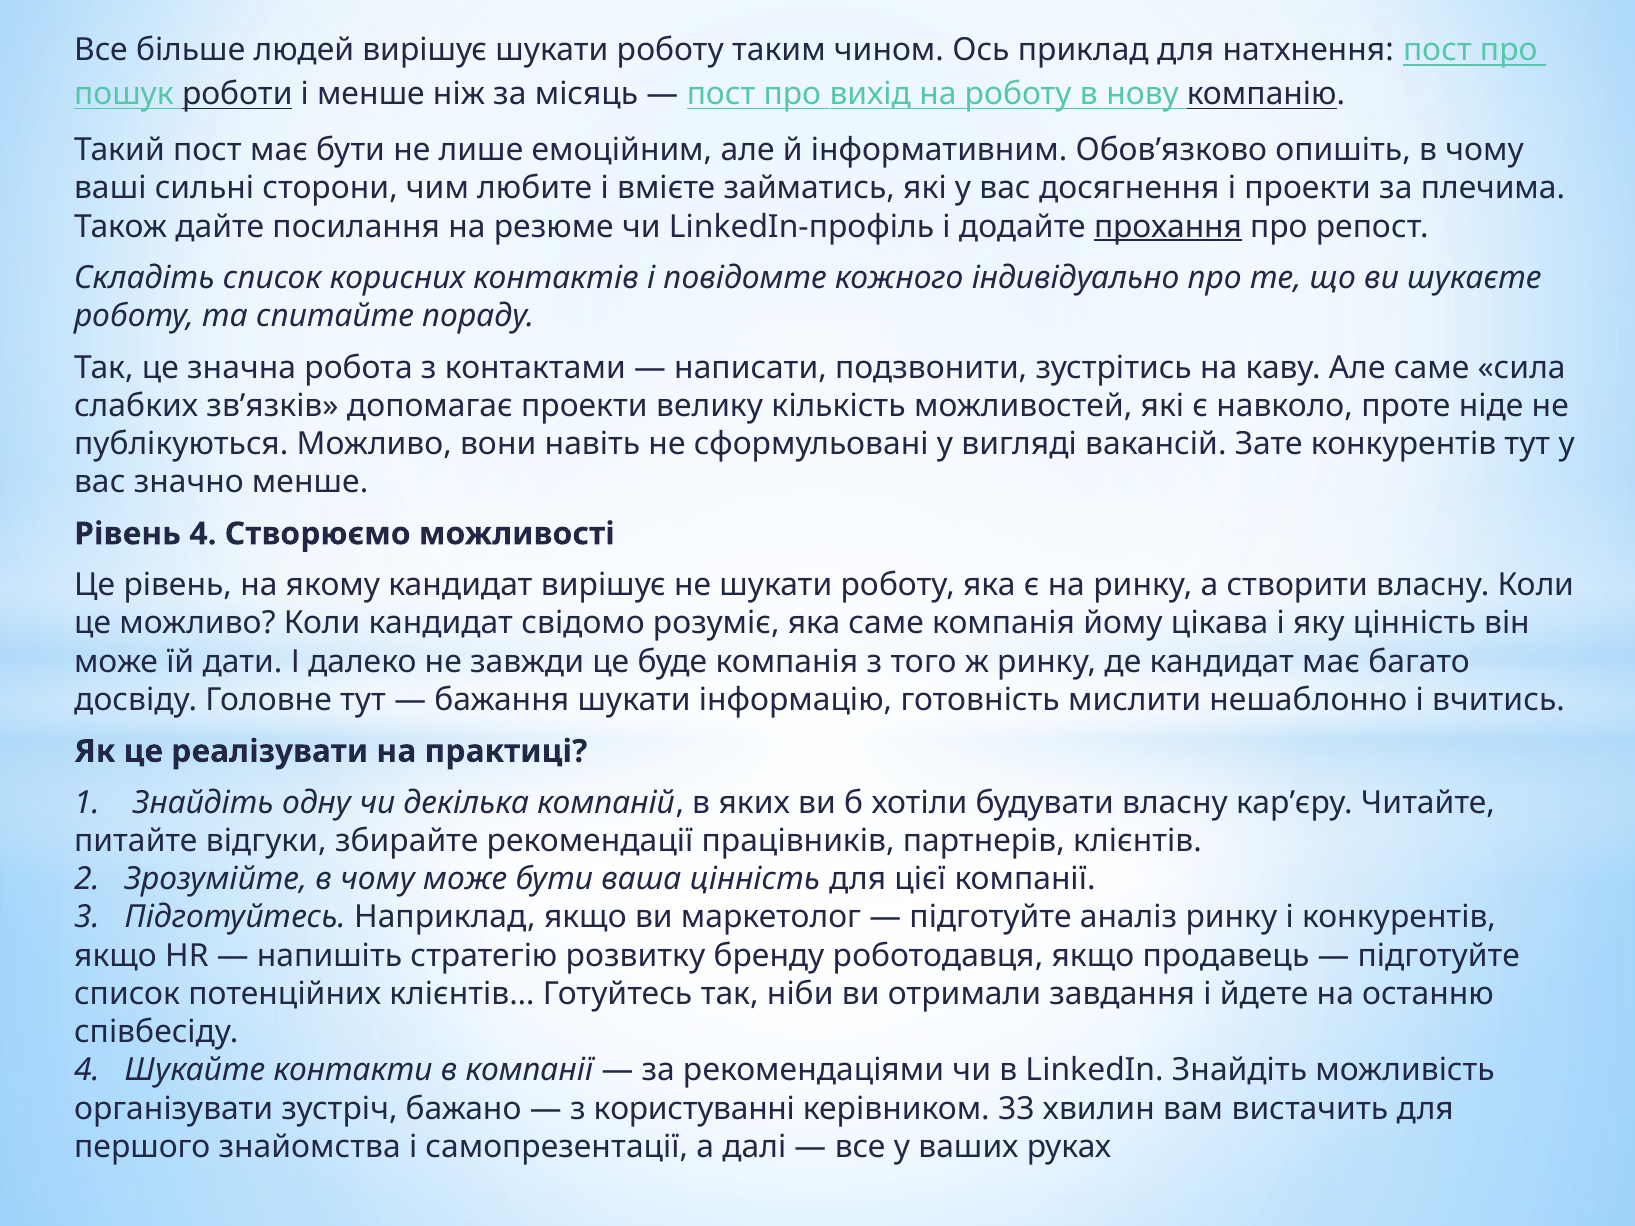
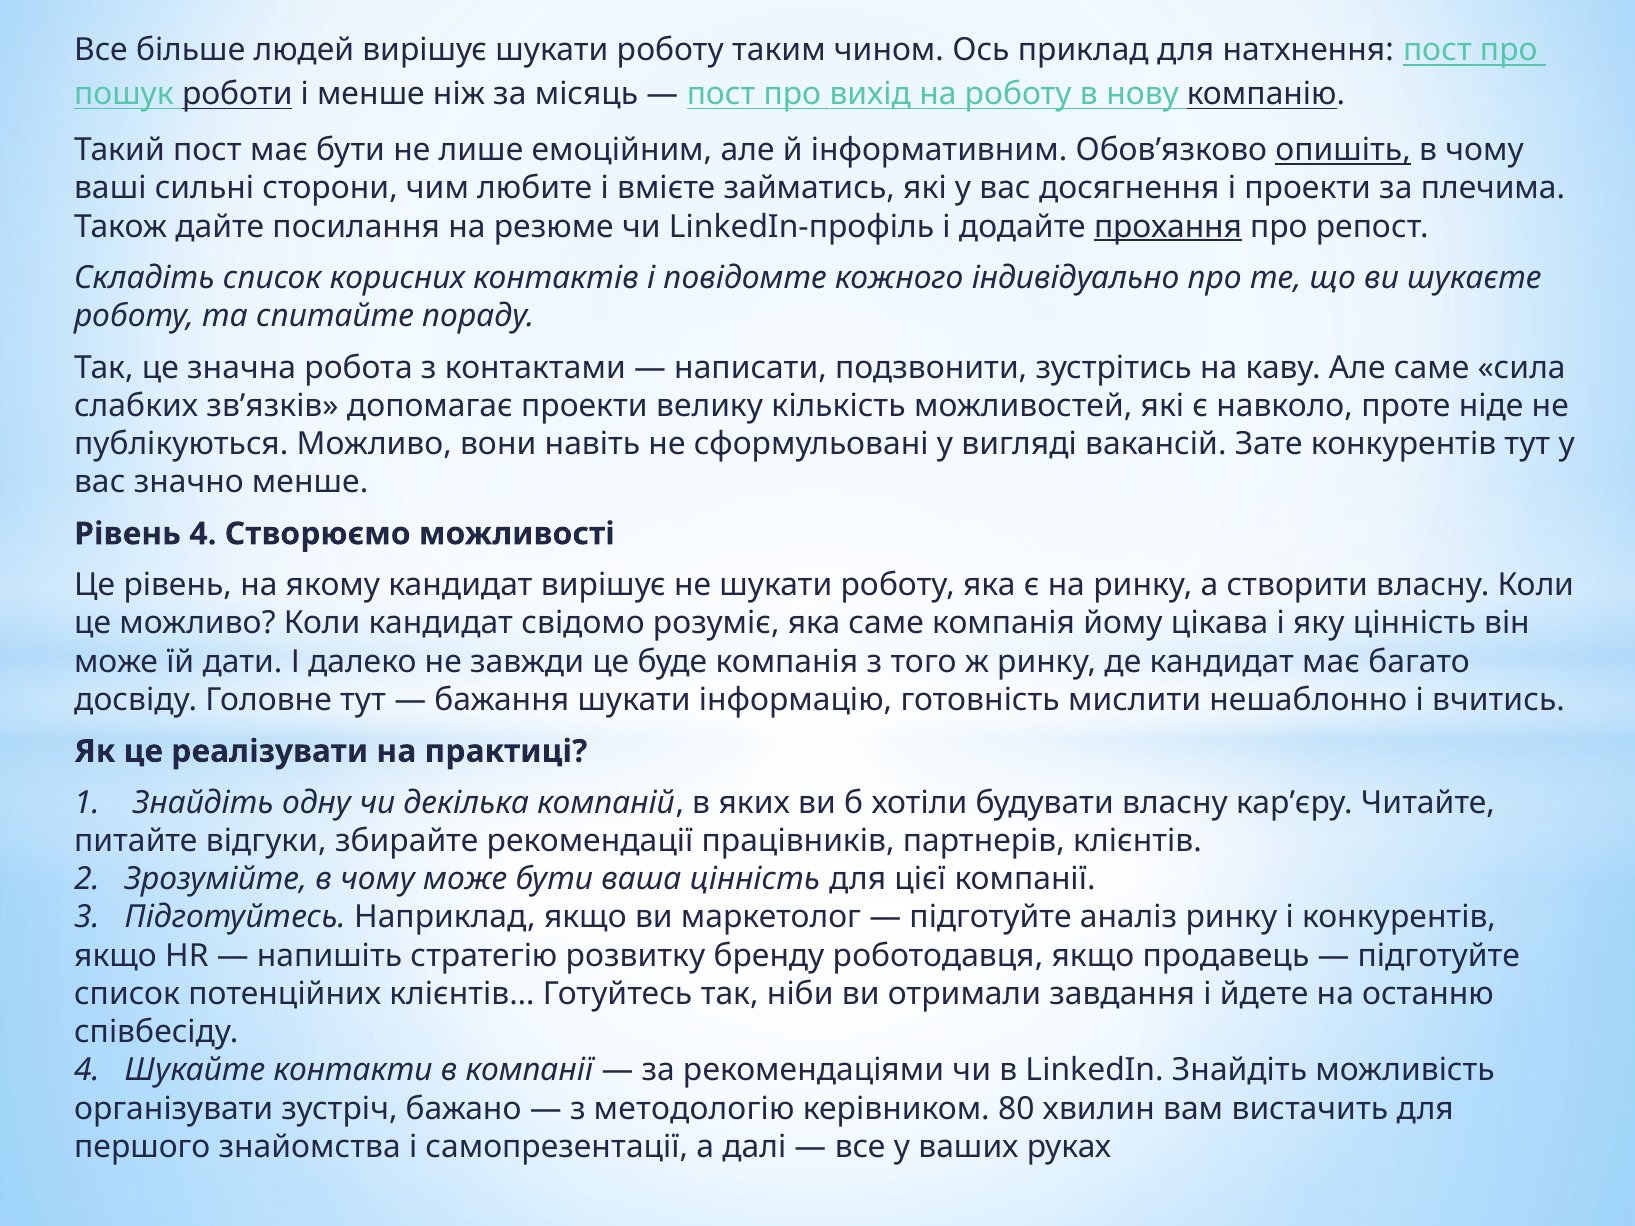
опишіть underline: none -> present
користуванні: користуванні -> методологію
33: 33 -> 80
